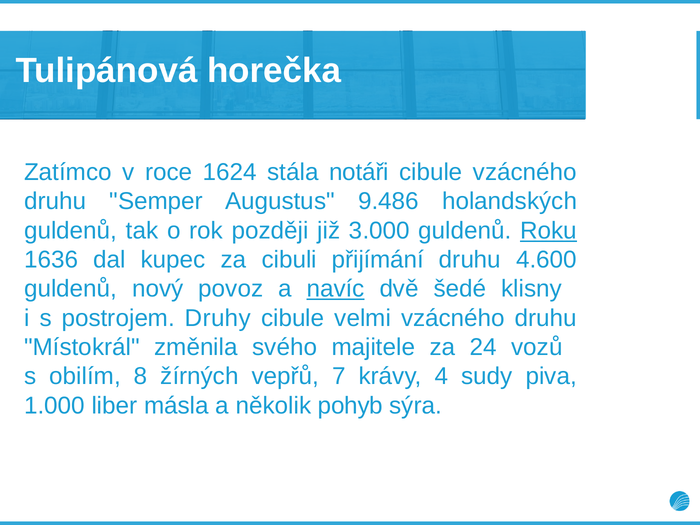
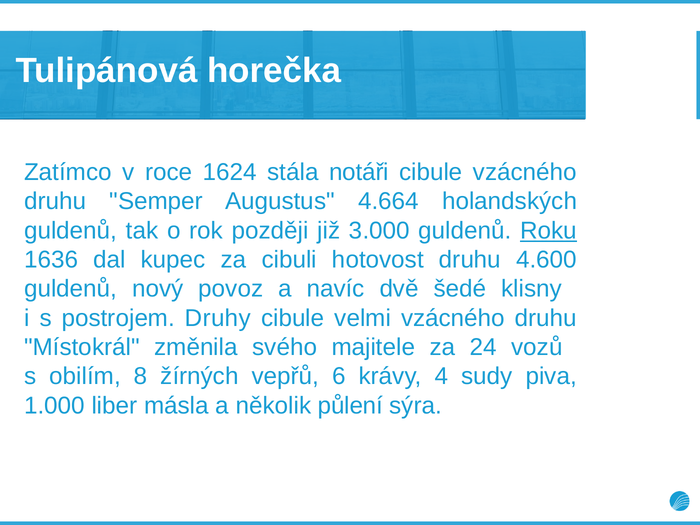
9.486: 9.486 -> 4.664
přijímání: přijímání -> hotovost
navíc underline: present -> none
7: 7 -> 6
pohyb: pohyb -> půlení
